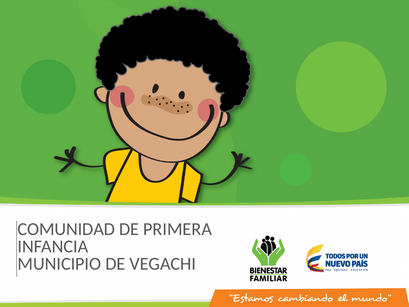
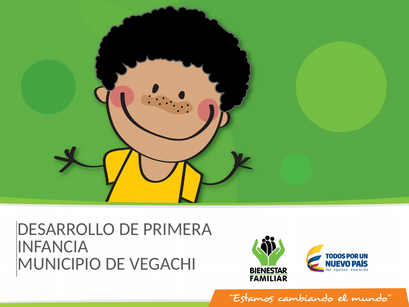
COMUNIDAD: COMUNIDAD -> DESARROLLO
